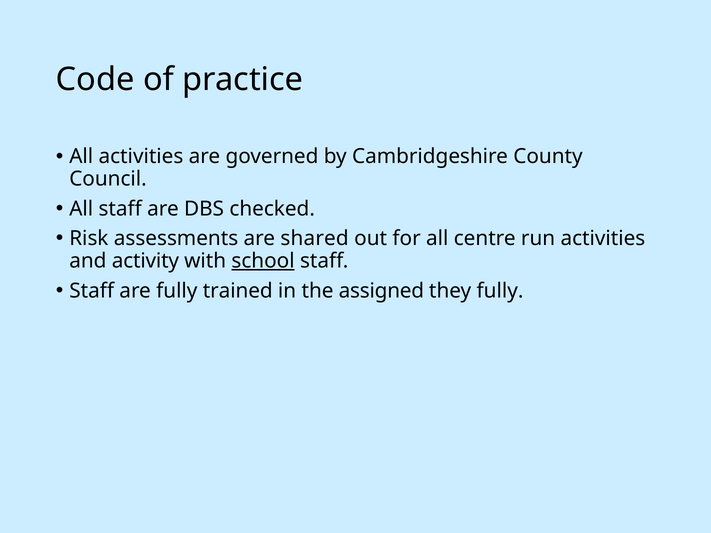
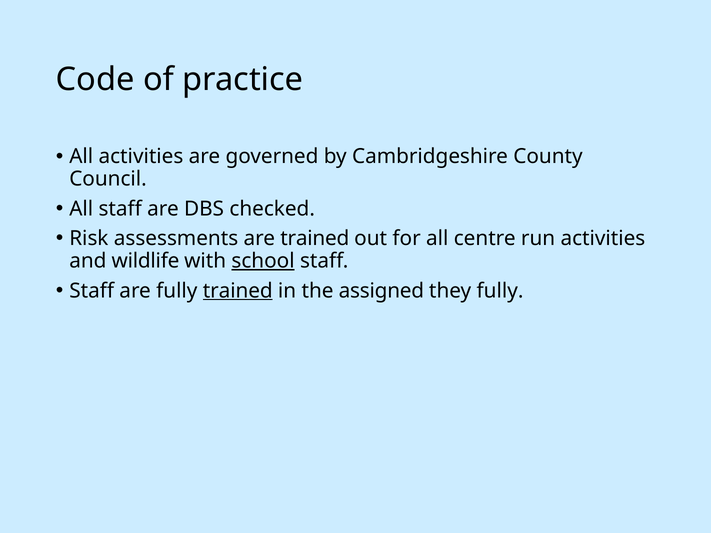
are shared: shared -> trained
activity: activity -> wildlife
trained at (238, 291) underline: none -> present
